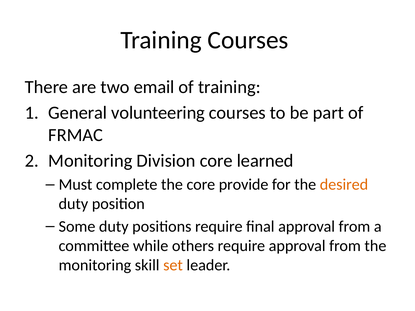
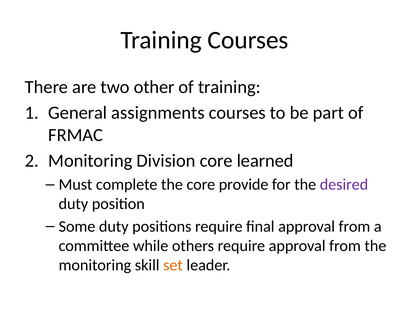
email: email -> other
volunteering: volunteering -> assignments
desired colour: orange -> purple
